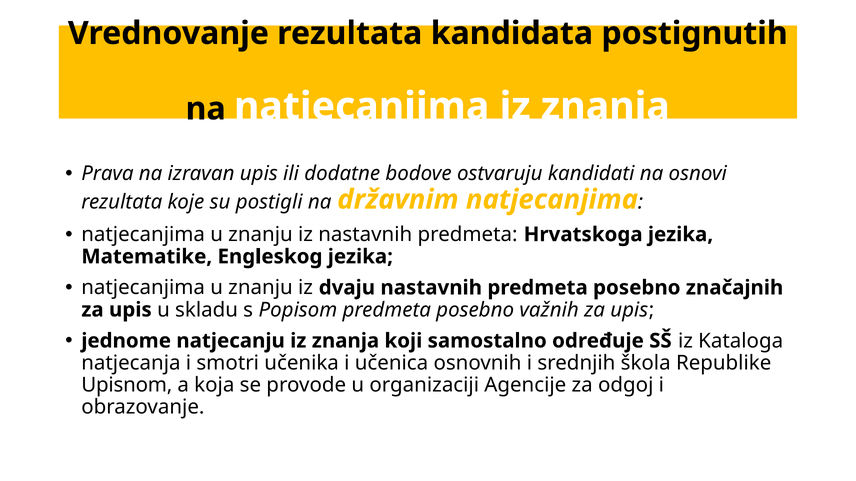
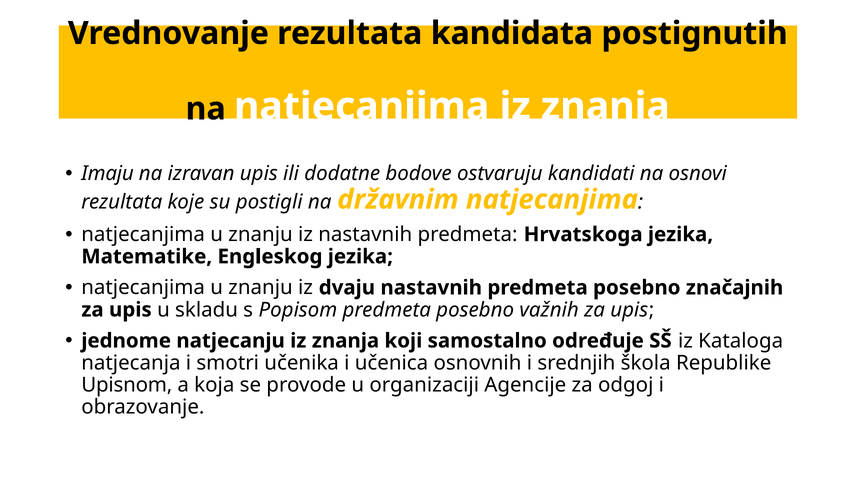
Prava: Prava -> Imaju
